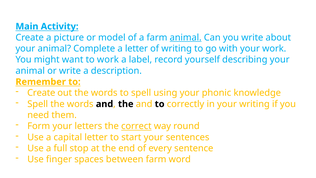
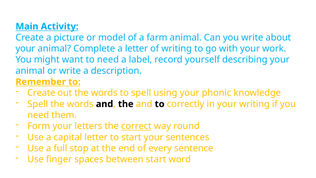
animal at (186, 37) underline: present -> none
to work: work -> need
between farm: farm -> start
